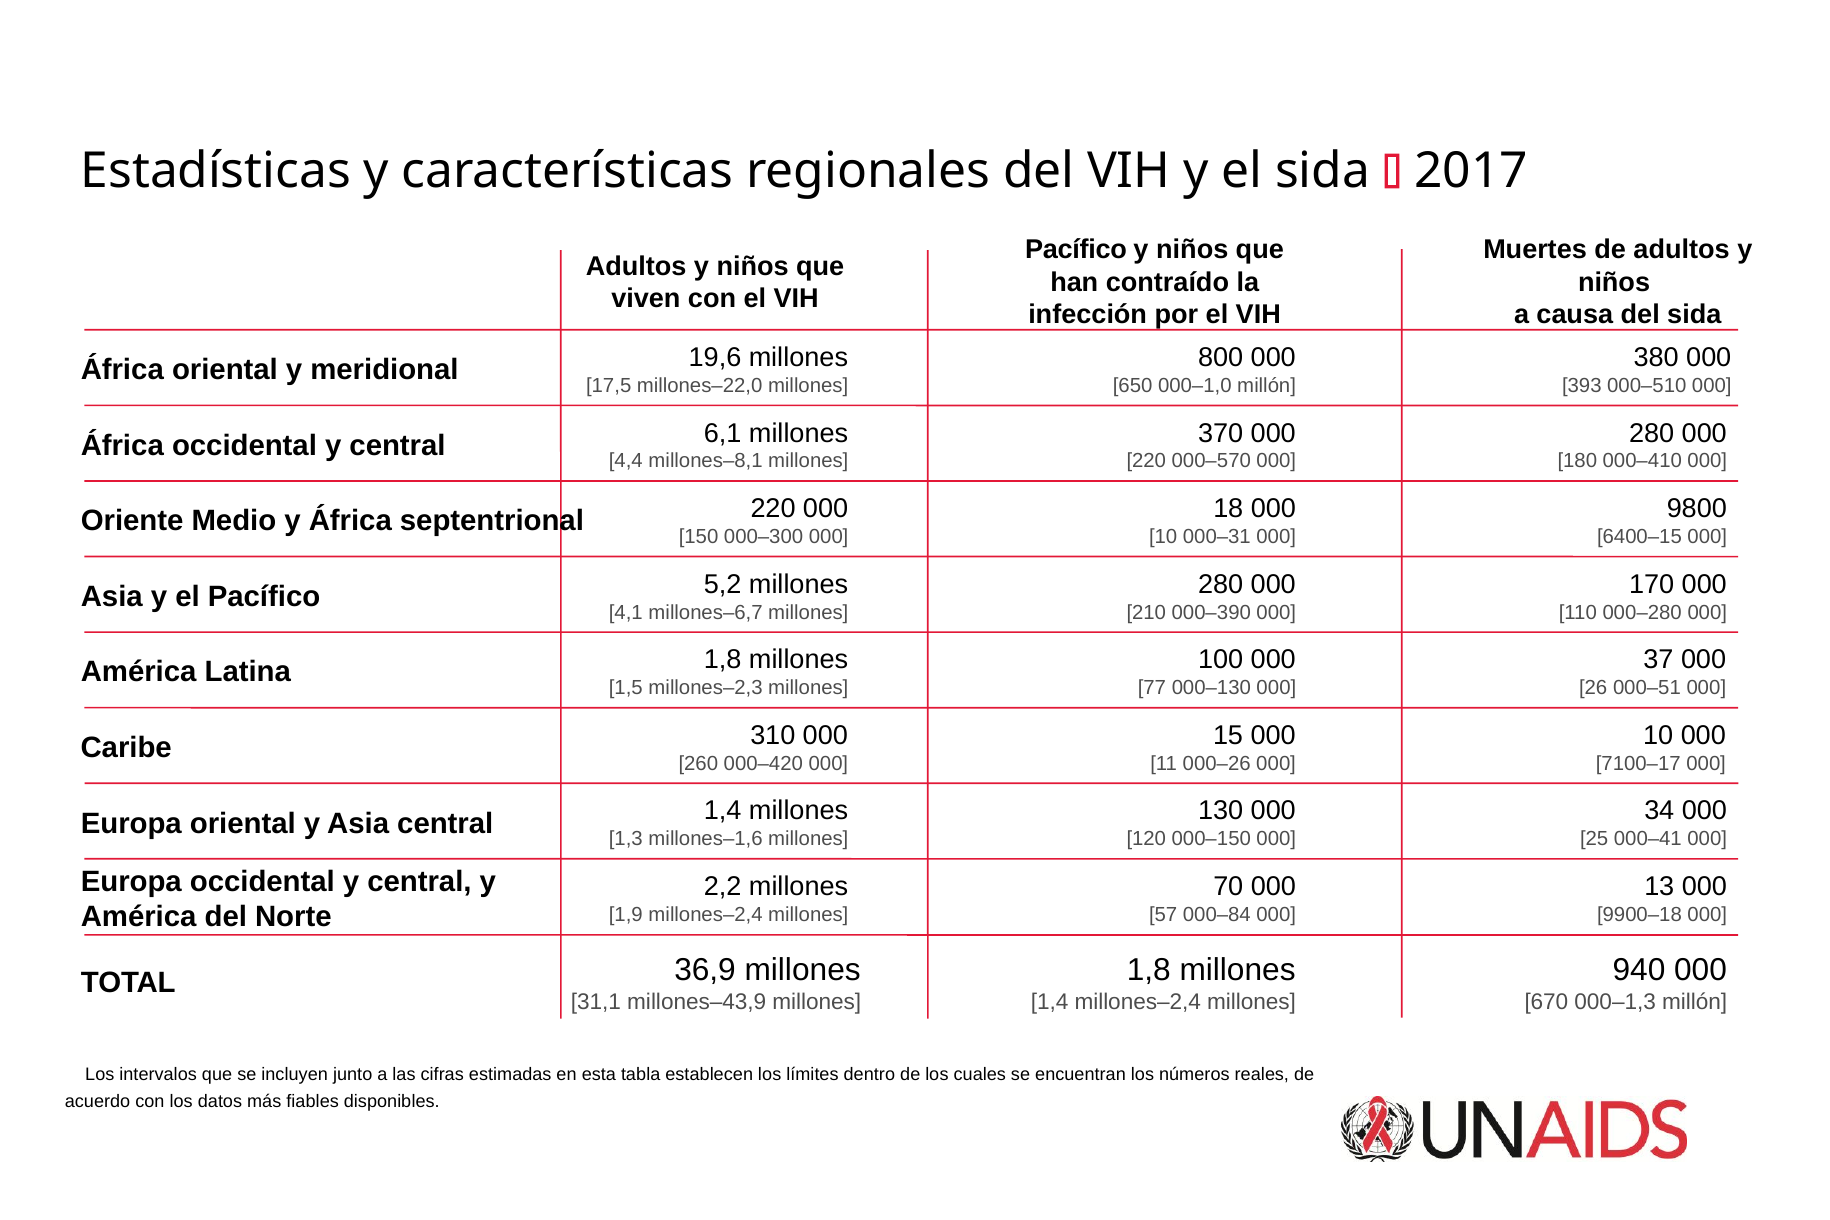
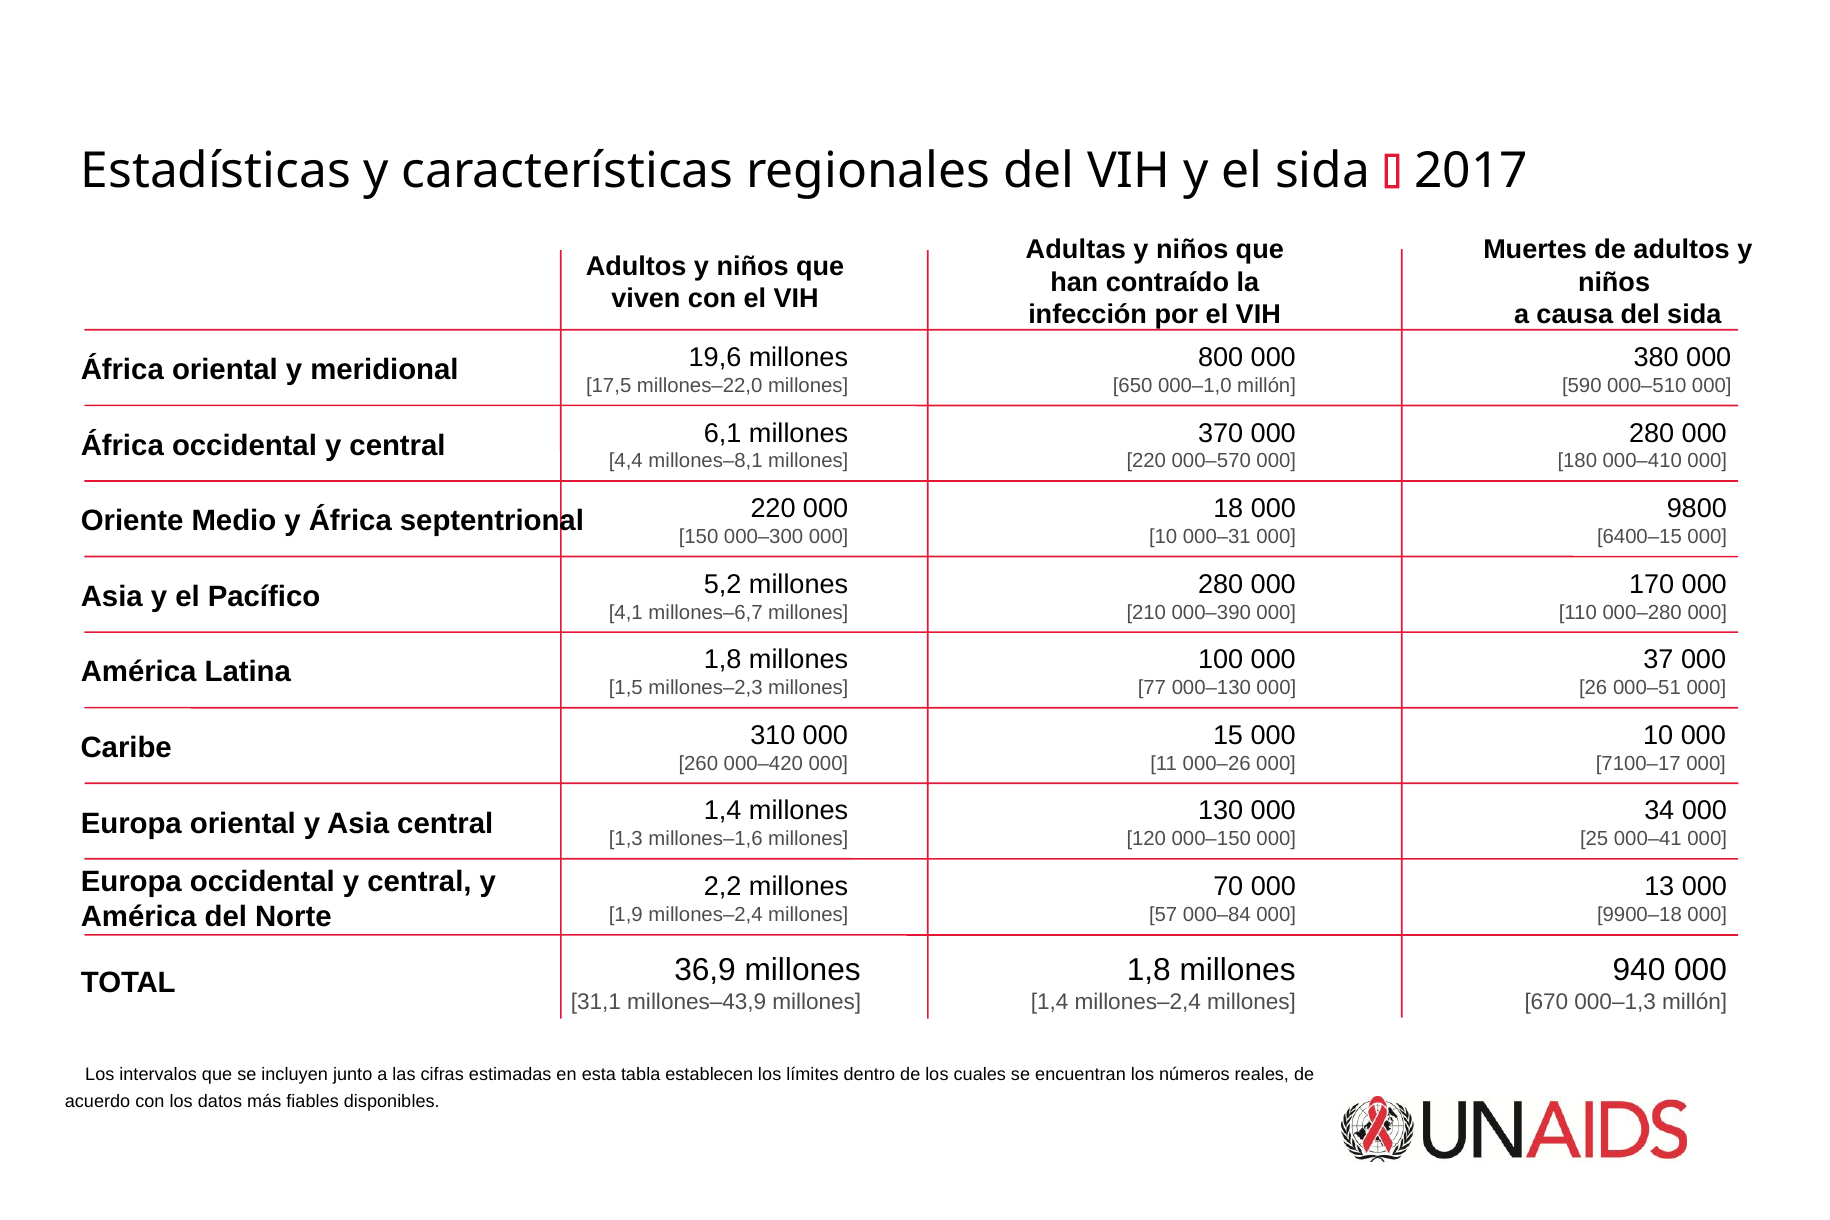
Pacífico at (1076, 250): Pacífico -> Adultas
393: 393 -> 590
